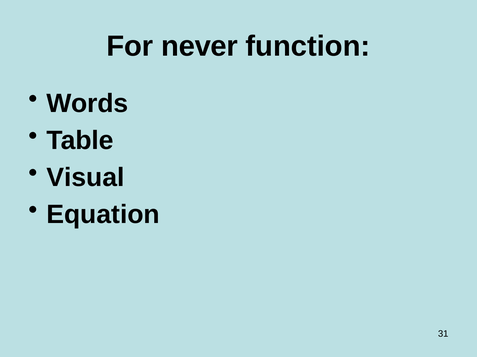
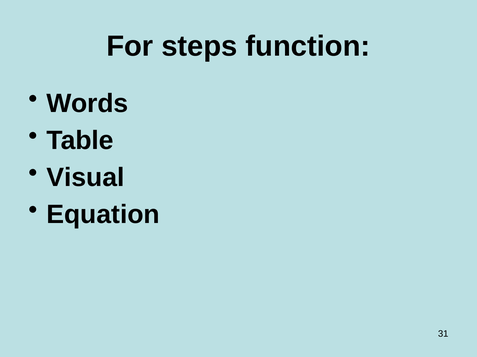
never: never -> steps
